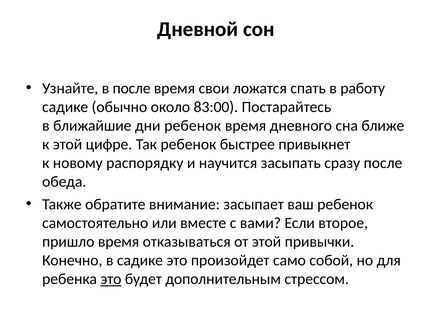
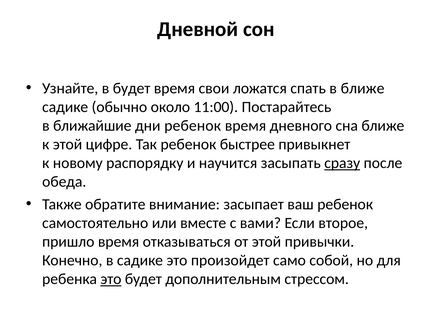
в после: после -> будет
в работу: работу -> ближе
83:00: 83:00 -> 11:00
сразу underline: none -> present
